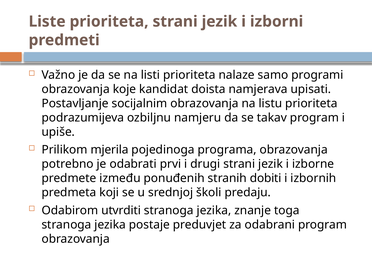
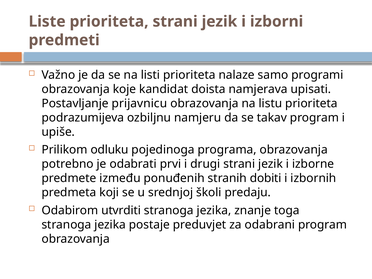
socijalnim: socijalnim -> prijavnicu
mjerila: mjerila -> odluku
